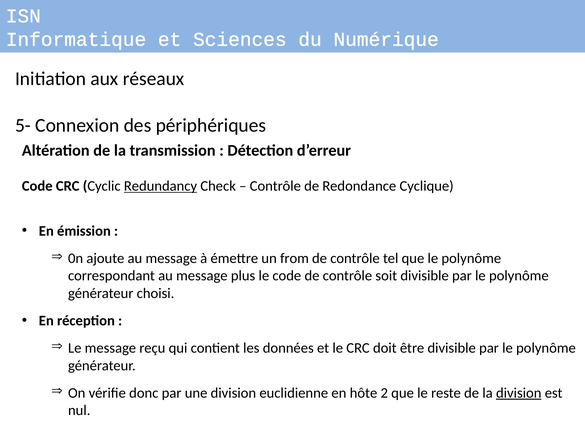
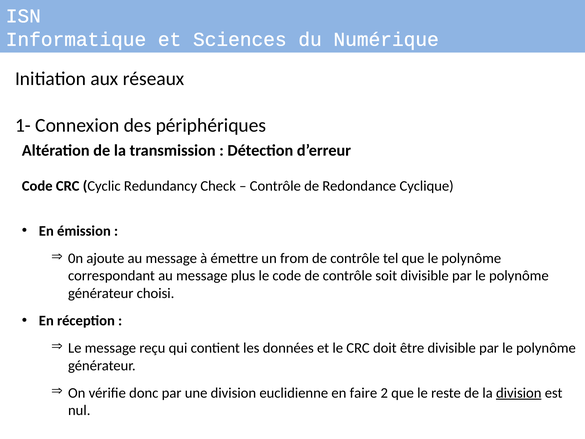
5-: 5- -> 1-
Redundancy underline: present -> none
hôte: hôte -> faire
